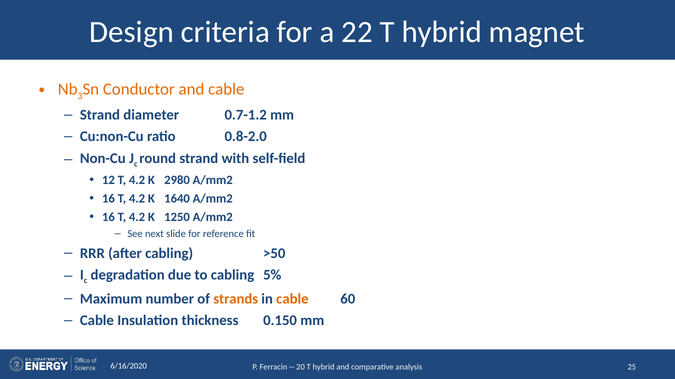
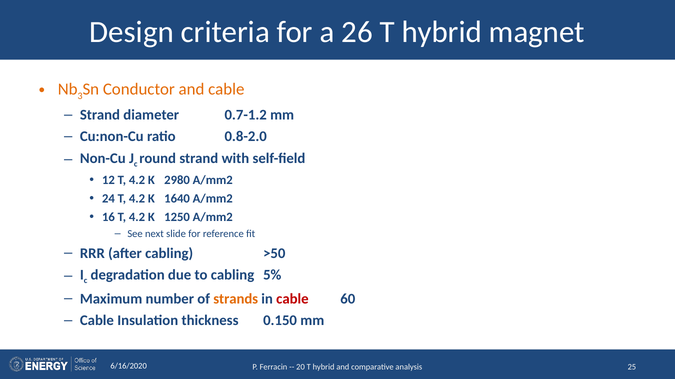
22: 22 -> 26
16 at (108, 199): 16 -> 24
cable at (292, 299) colour: orange -> red
